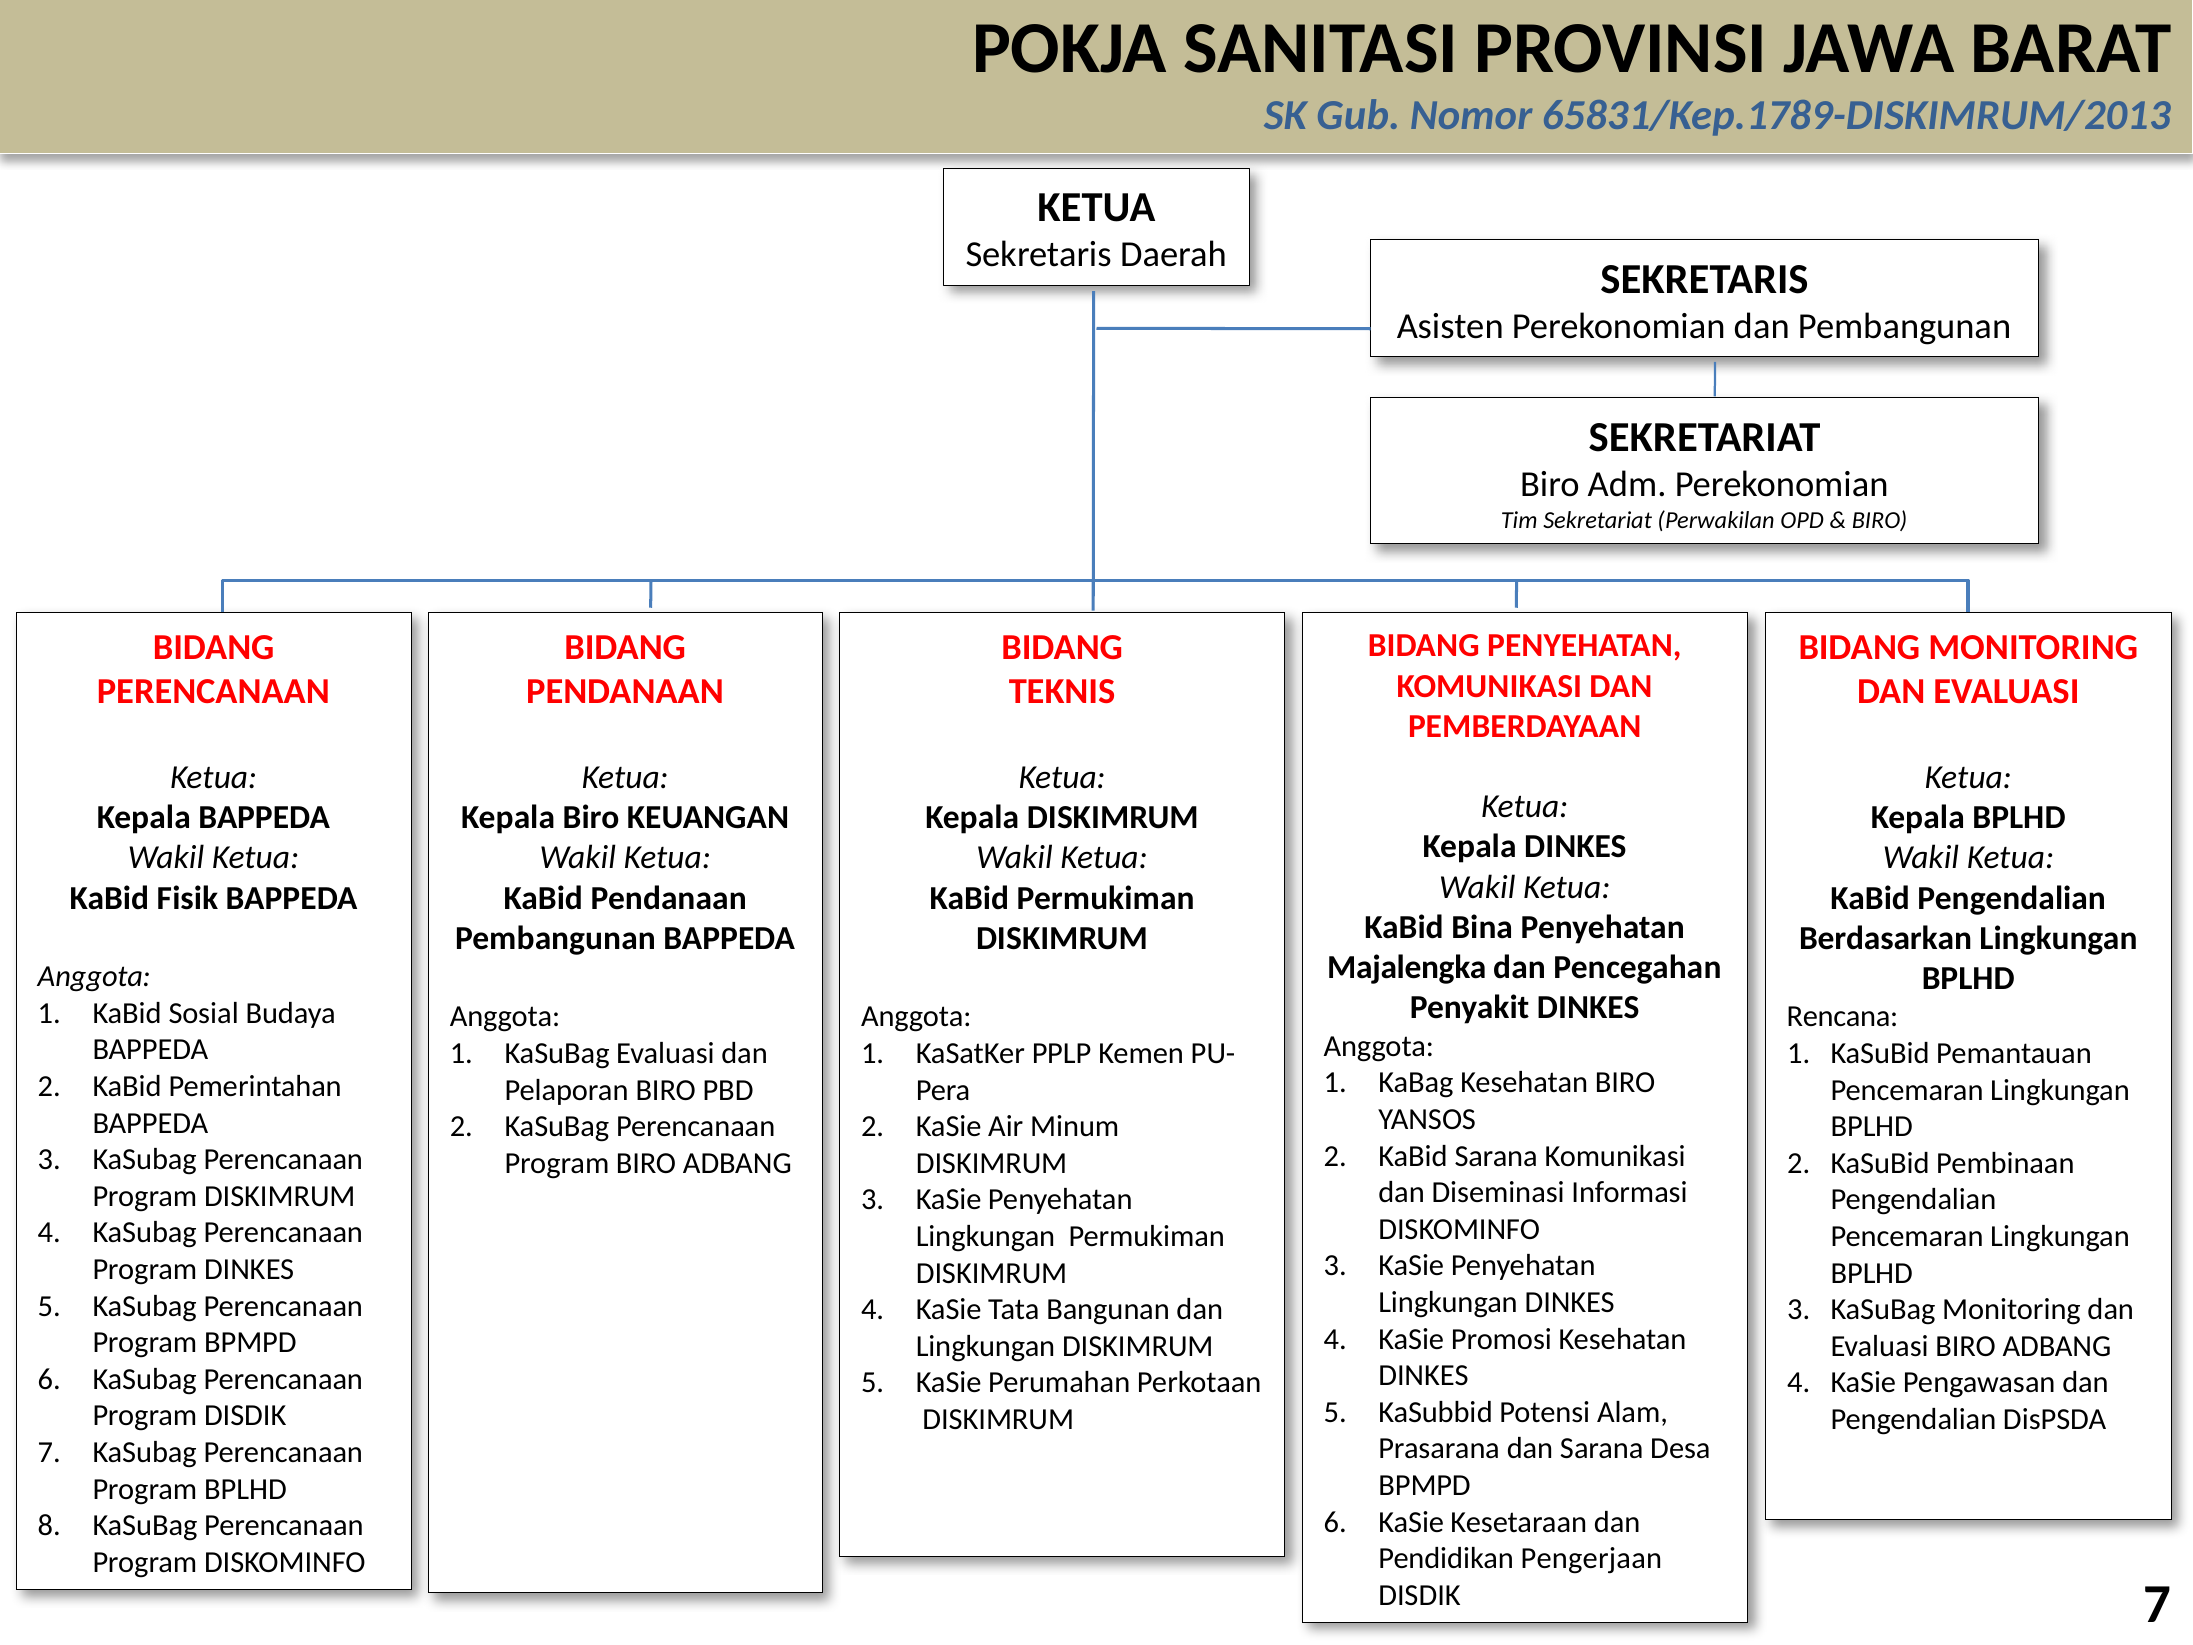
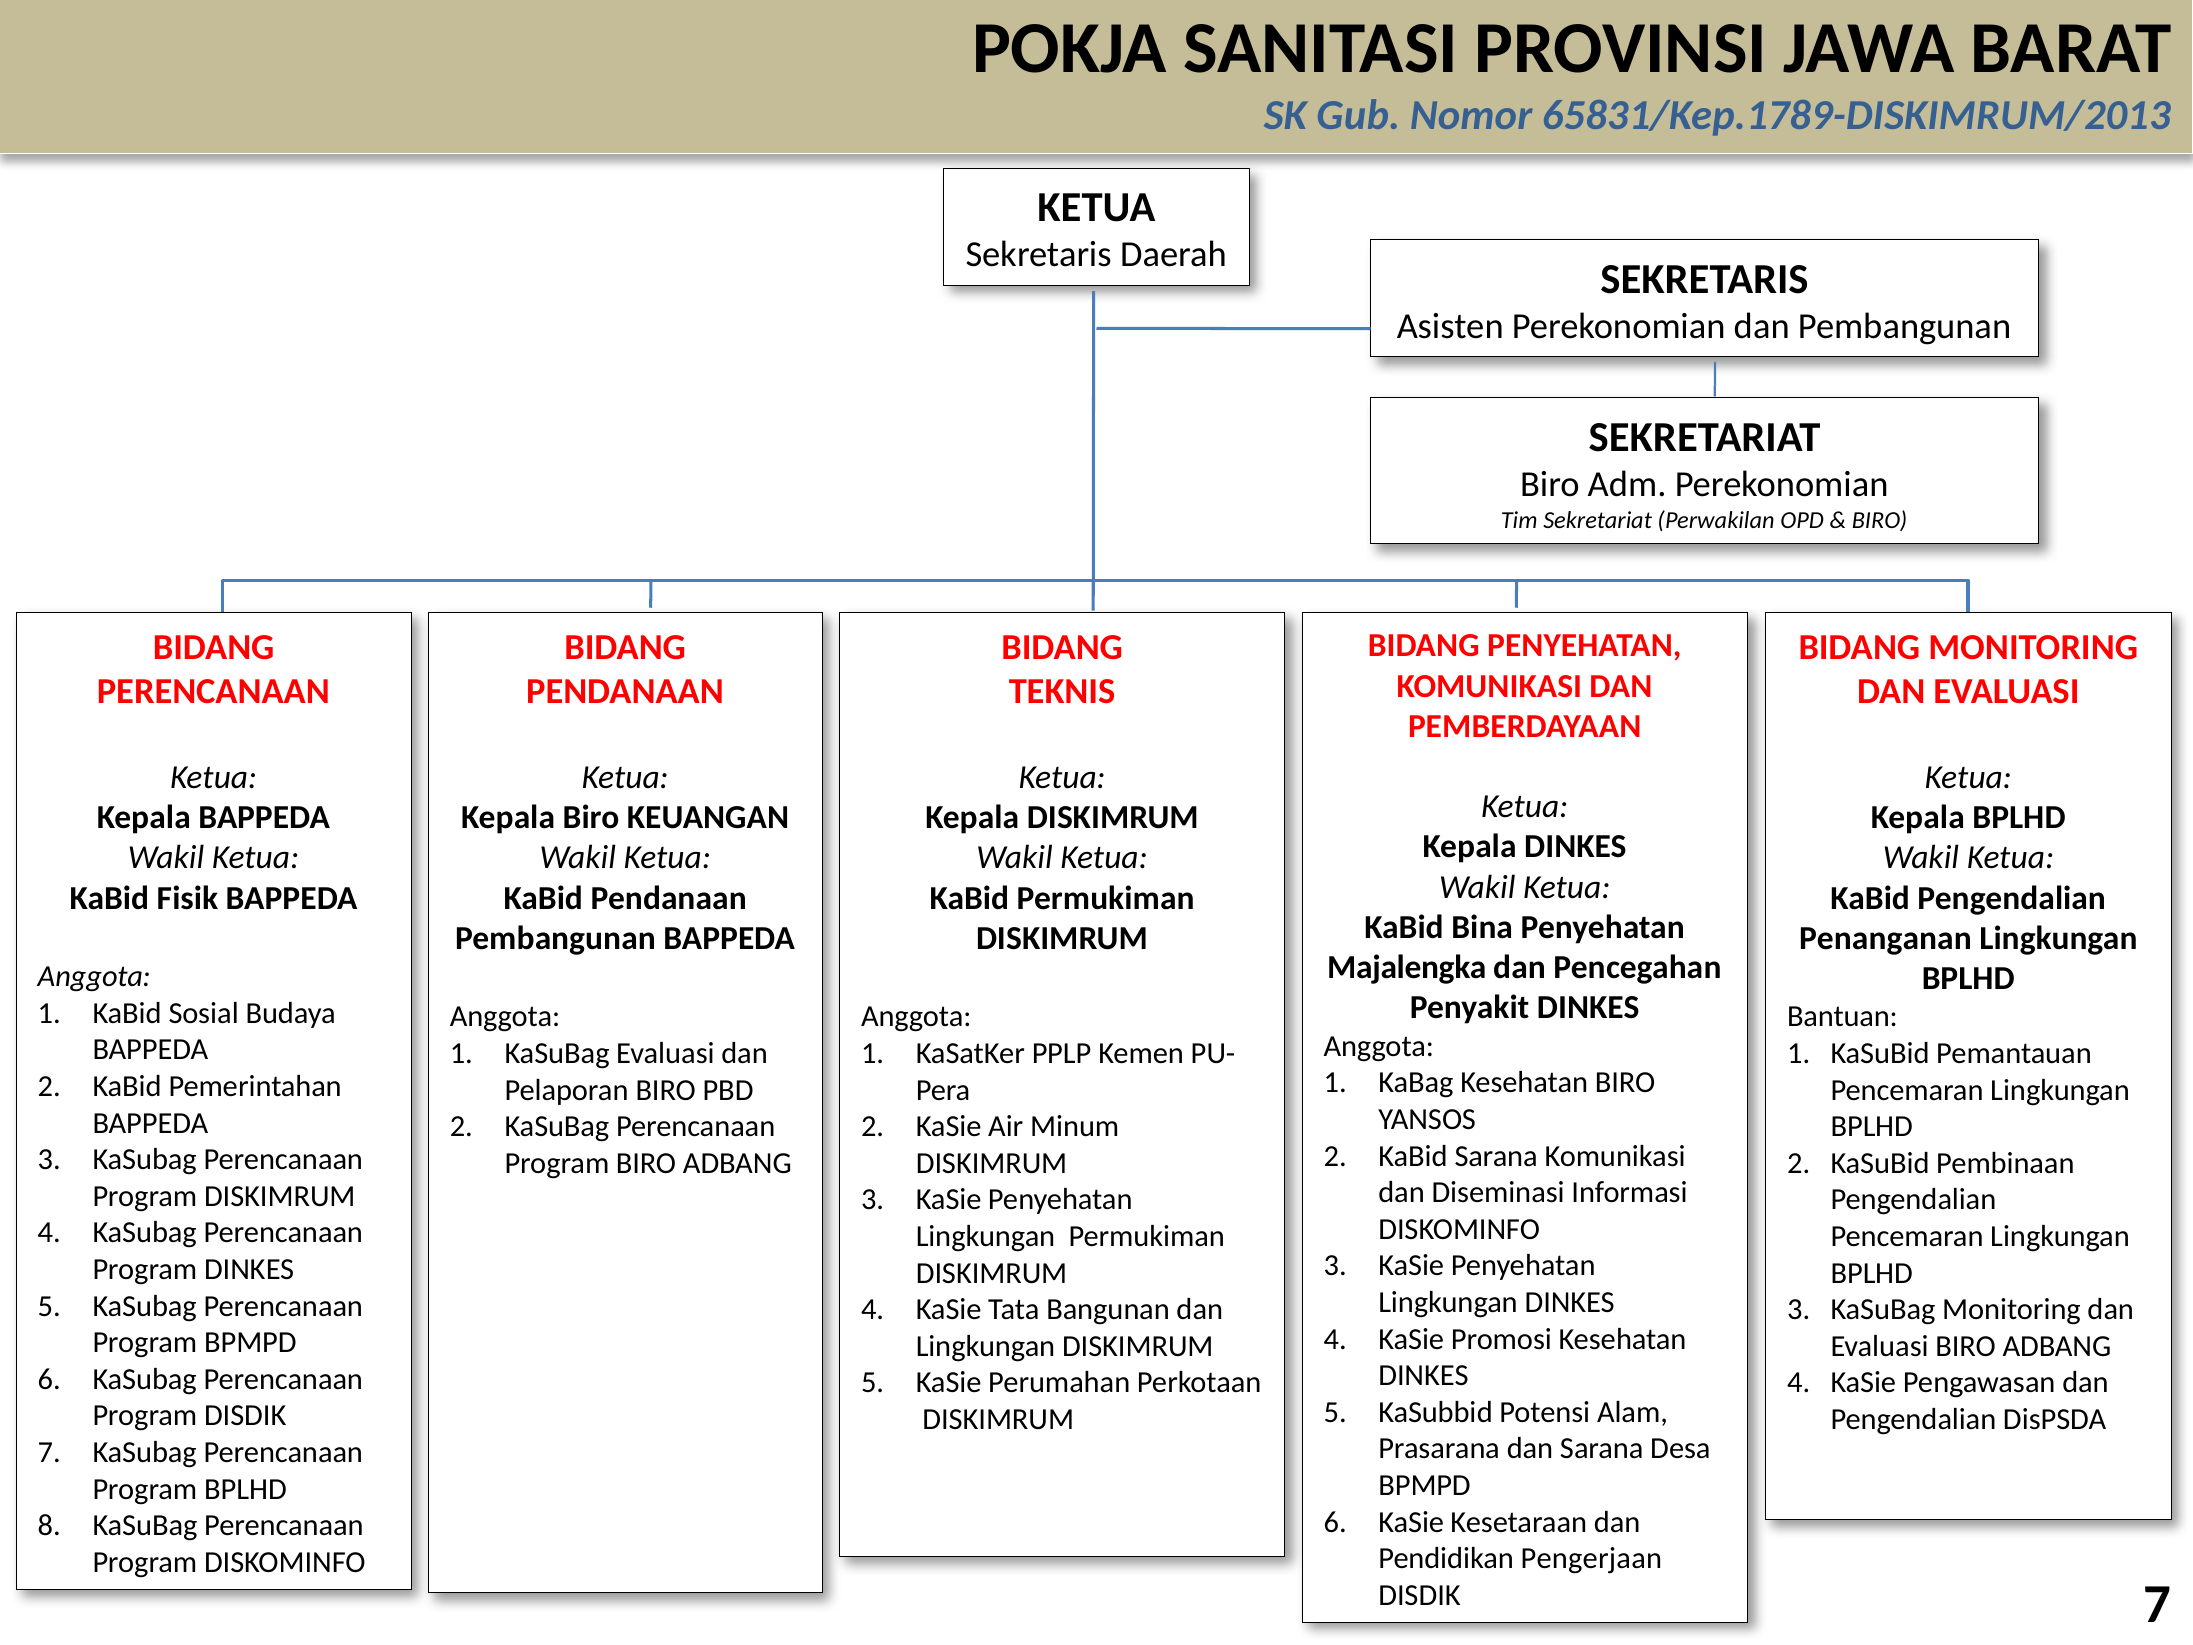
Berdasarkan: Berdasarkan -> Penanganan
Rencana: Rencana -> Bantuan
